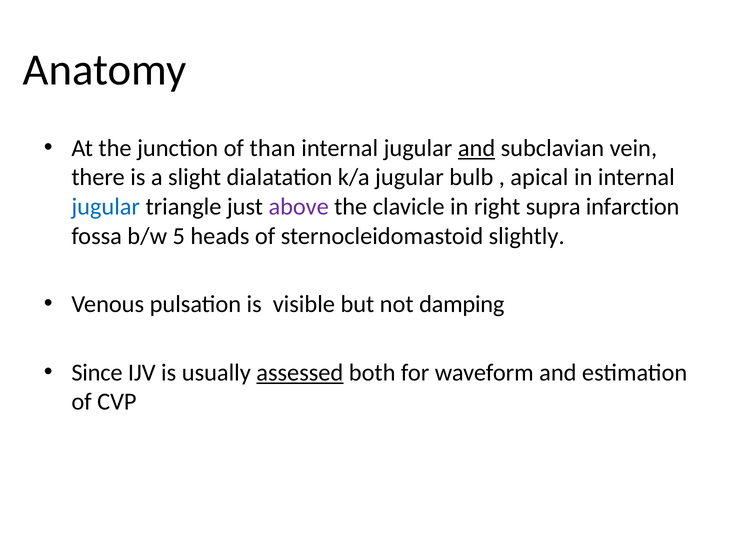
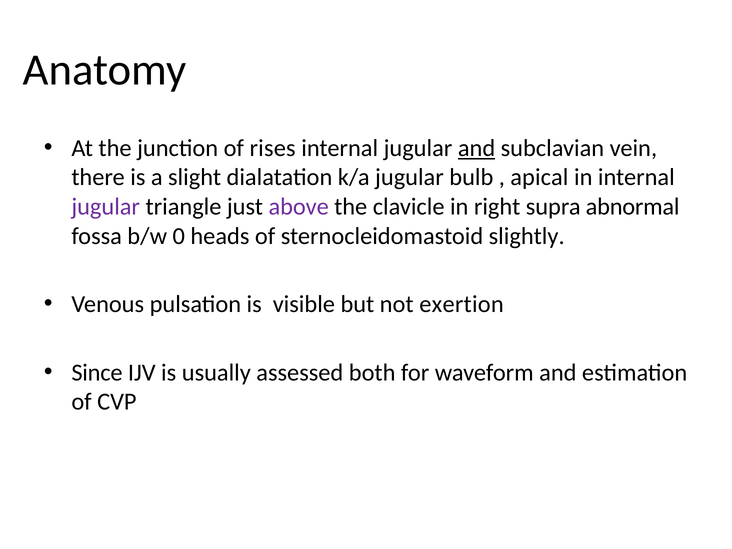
than: than -> rises
jugular at (106, 207) colour: blue -> purple
infarction: infarction -> abnormal
5: 5 -> 0
damping: damping -> exertion
assessed underline: present -> none
